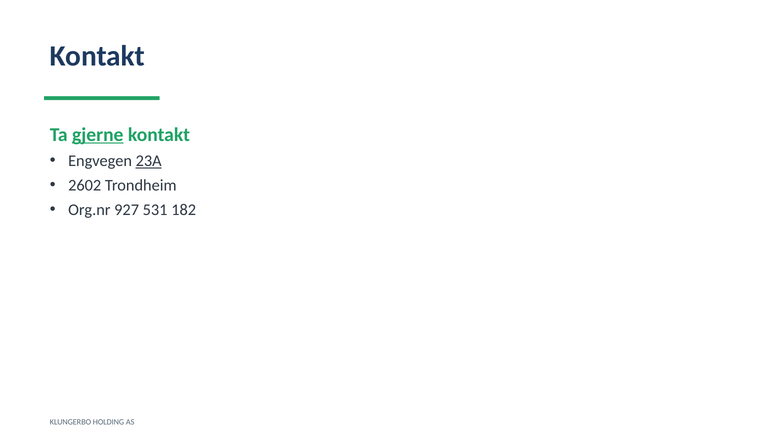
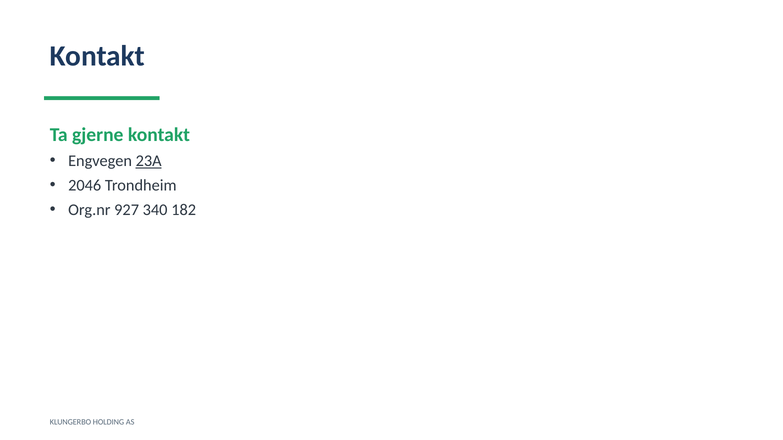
gjerne underline: present -> none
2602: 2602 -> 2046
531: 531 -> 340
